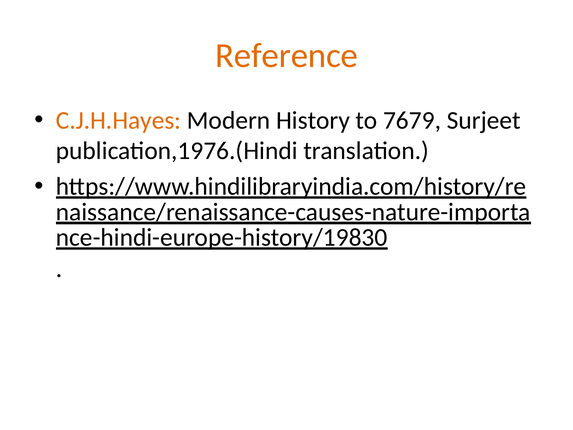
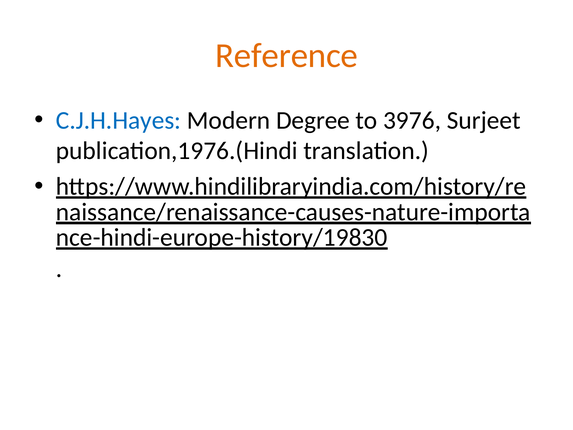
C.J.H.Hayes colour: orange -> blue
History: History -> Degree
7679: 7679 -> 3976
